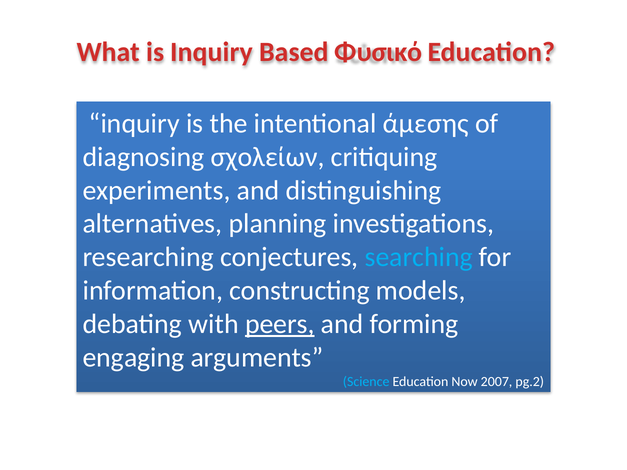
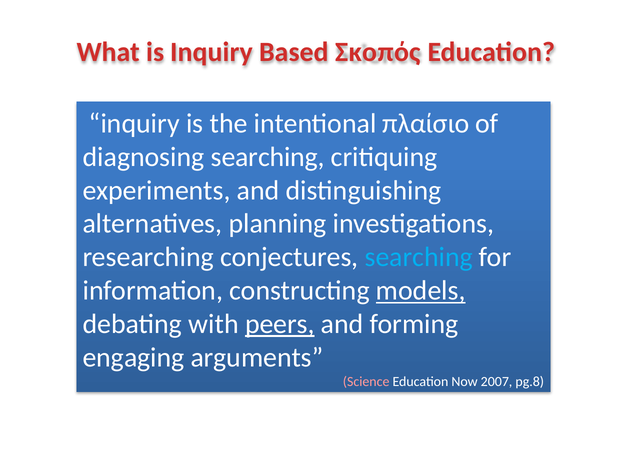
Φυσικό: Φυσικό -> Σκοπός
άμεσης: άμεσης -> πλαίσιο
diagnosing σχολείων: σχολείων -> searching
models underline: none -> present
Science colour: light blue -> pink
pg.2: pg.2 -> pg.8
